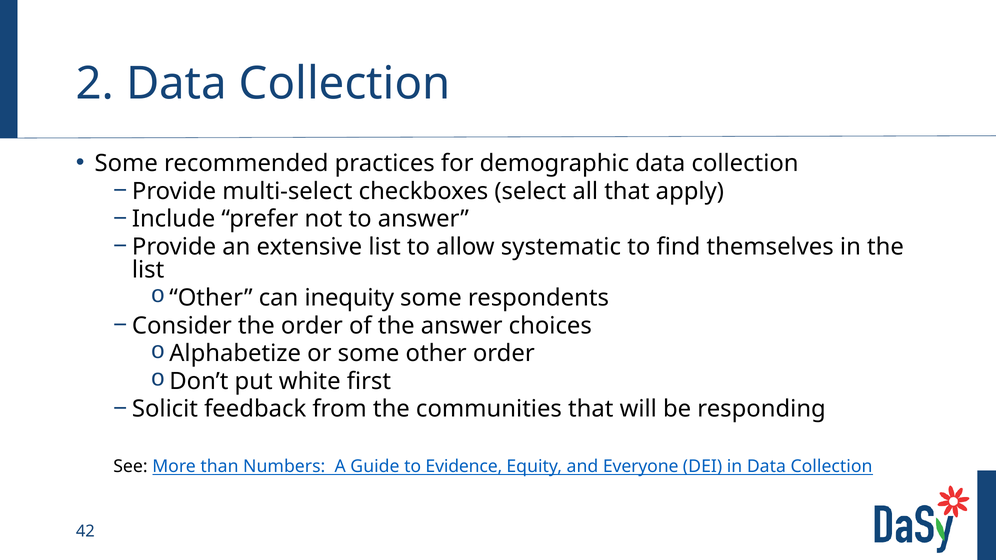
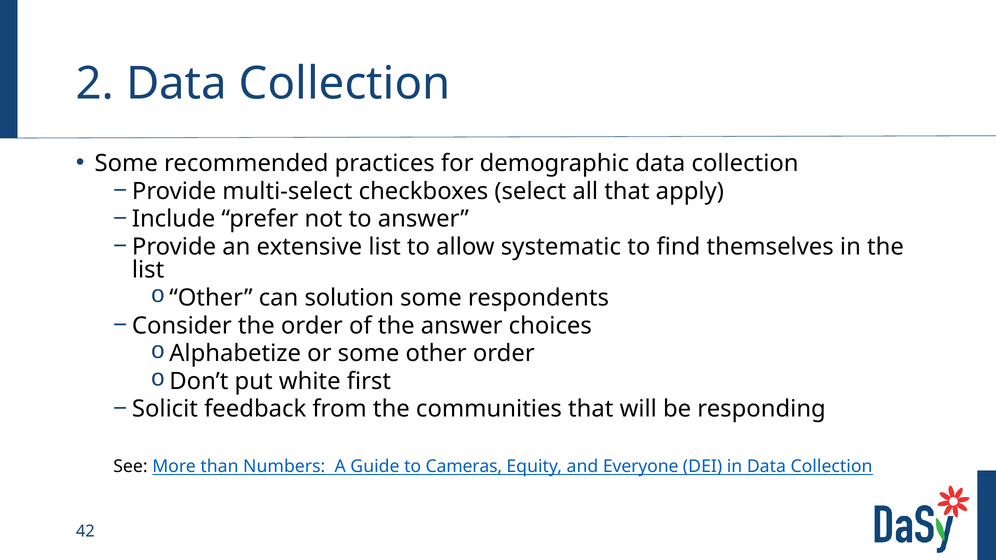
inequity: inequity -> solution
Evidence: Evidence -> Cameras
